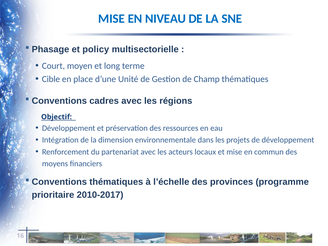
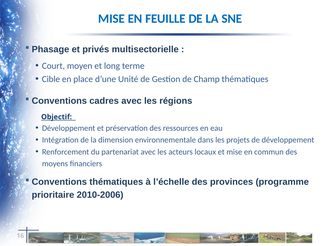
NIVEAU: NIVEAU -> FEUILLE
policy: policy -> privés
2010-2017: 2010-2017 -> 2010-2006
